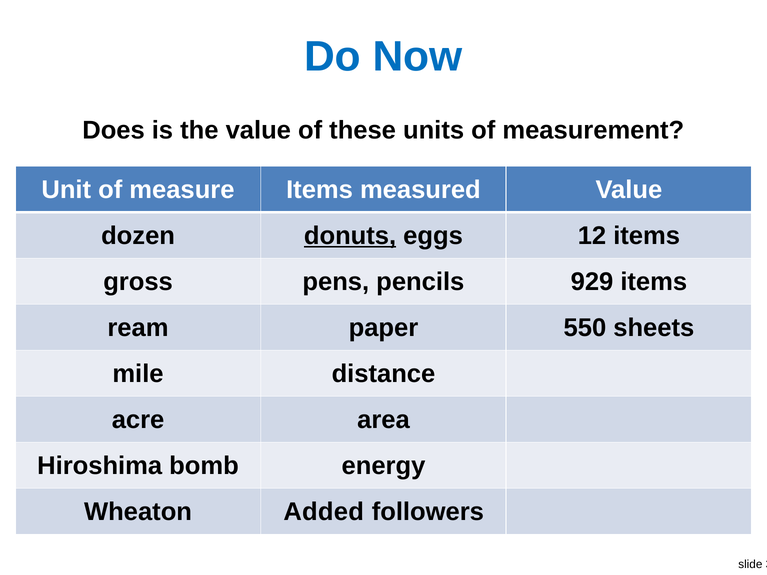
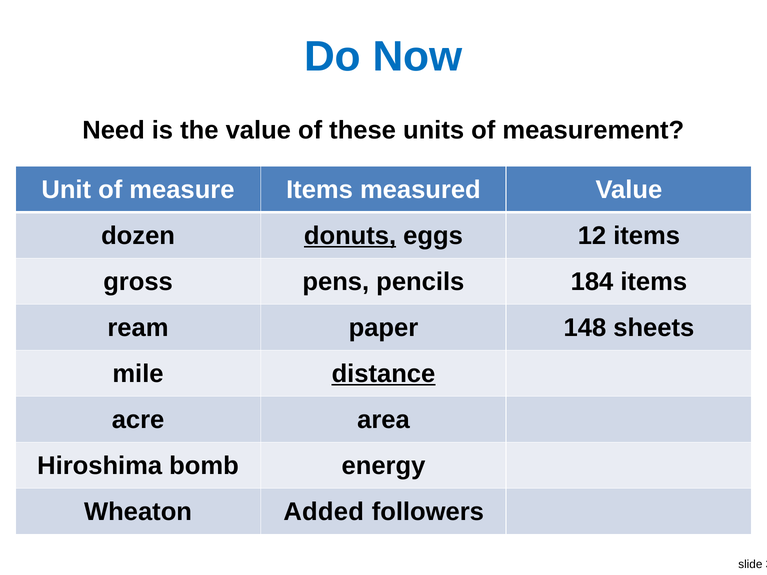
Does: Does -> Need
929: 929 -> 184
550: 550 -> 148
distance underline: none -> present
